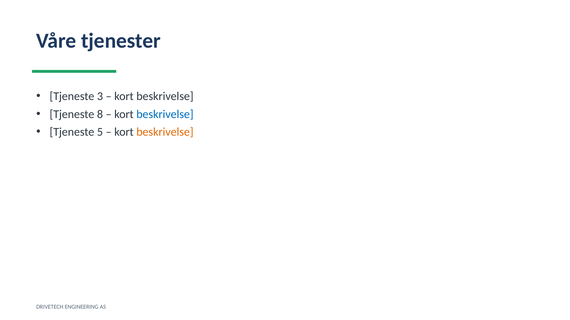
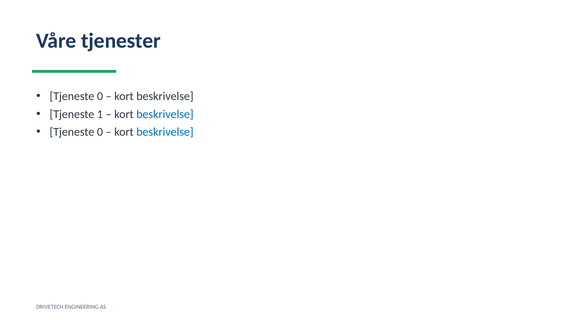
3 at (100, 97): 3 -> 0
8: 8 -> 1
5 at (100, 132): 5 -> 0
beskrivelse at (165, 132) colour: orange -> blue
